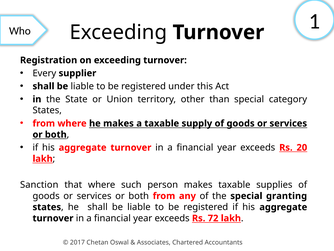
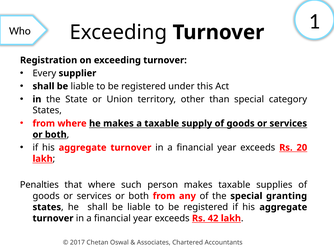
Sanction: Sanction -> Penalties
72: 72 -> 42
